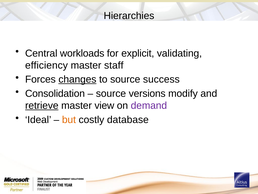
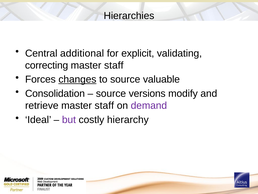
workloads: workloads -> additional
efficiency: efficiency -> correcting
success: success -> valuable
retrieve underline: present -> none
view at (104, 105): view -> staff
but colour: orange -> purple
database: database -> hierarchy
